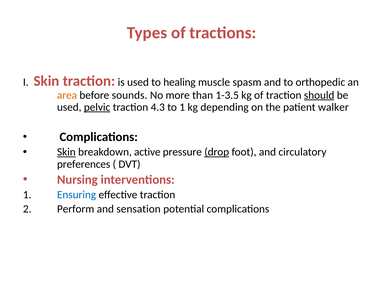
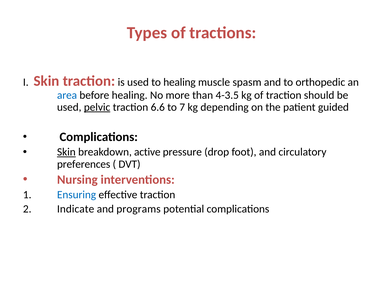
area colour: orange -> blue
before sounds: sounds -> healing
1-3.5: 1-3.5 -> 4-3.5
should underline: present -> none
4.3: 4.3 -> 6.6
to 1: 1 -> 7
walker: walker -> guided
drop underline: present -> none
Perform: Perform -> Indicate
sensation: sensation -> programs
